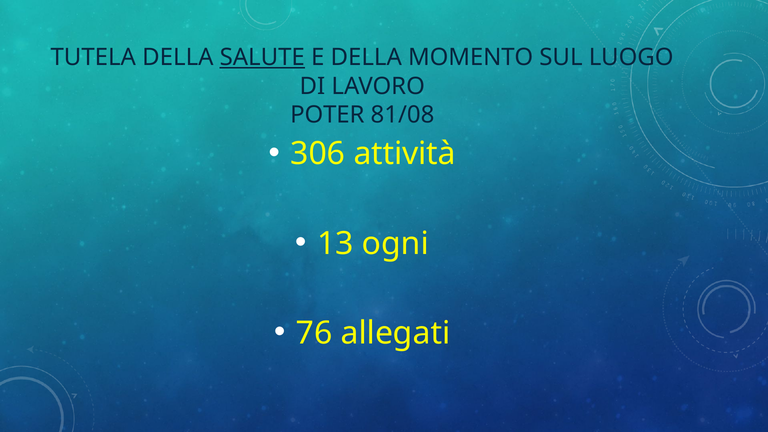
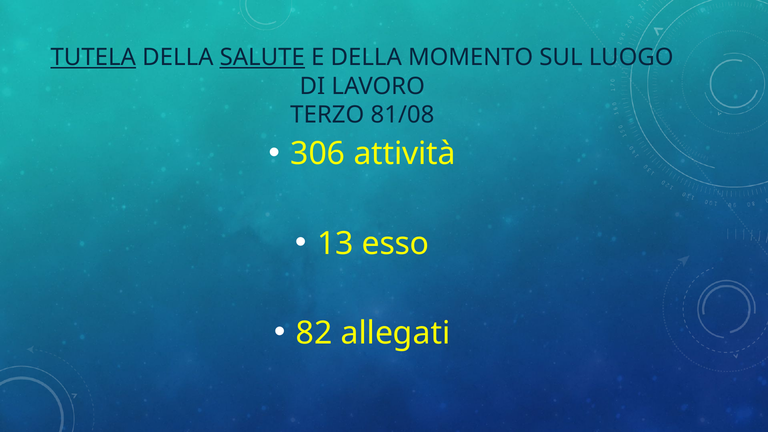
TUTELA underline: none -> present
POTER: POTER -> TERZO
ogni: ogni -> esso
76: 76 -> 82
